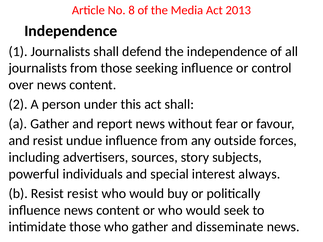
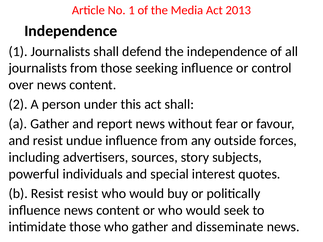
No 8: 8 -> 1
always: always -> quotes
